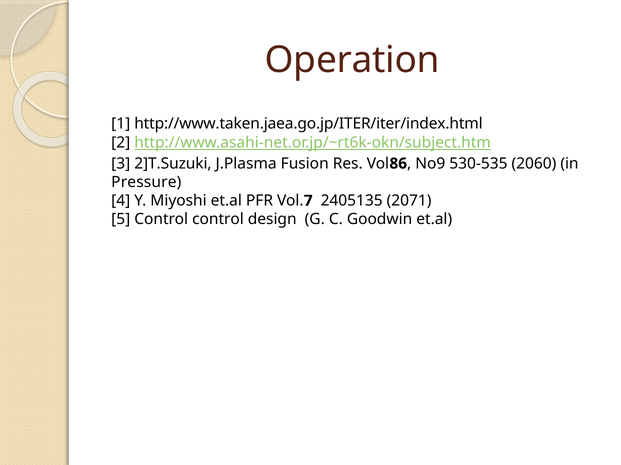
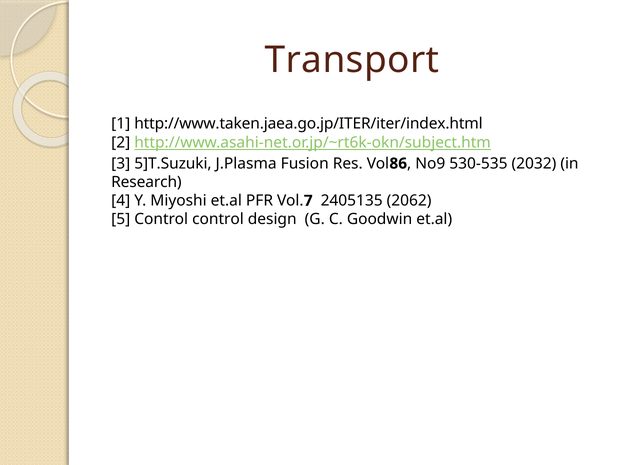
Operation: Operation -> Transport
2]T.Suzuki: 2]T.Suzuki -> 5]T.Suzuki
2060: 2060 -> 2032
Pressure: Pressure -> Research
2071: 2071 -> 2062
